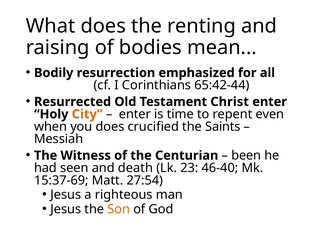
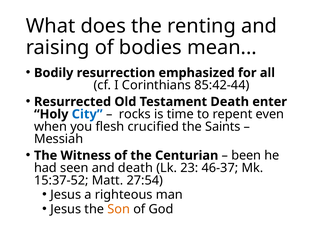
65:42-44: 65:42-44 -> 85:42-44
Testament Christ: Christ -> Death
City colour: orange -> blue
enter at (135, 114): enter -> rocks
you does: does -> flesh
46-40: 46-40 -> 46-37
15:37-69: 15:37-69 -> 15:37-52
